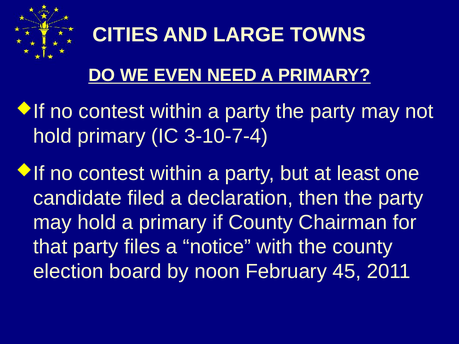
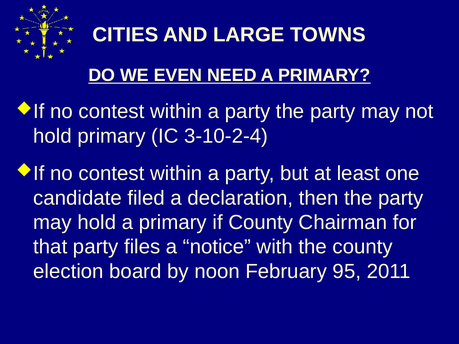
3-10-7-4: 3-10-7-4 -> 3-10-2-4
45: 45 -> 95
